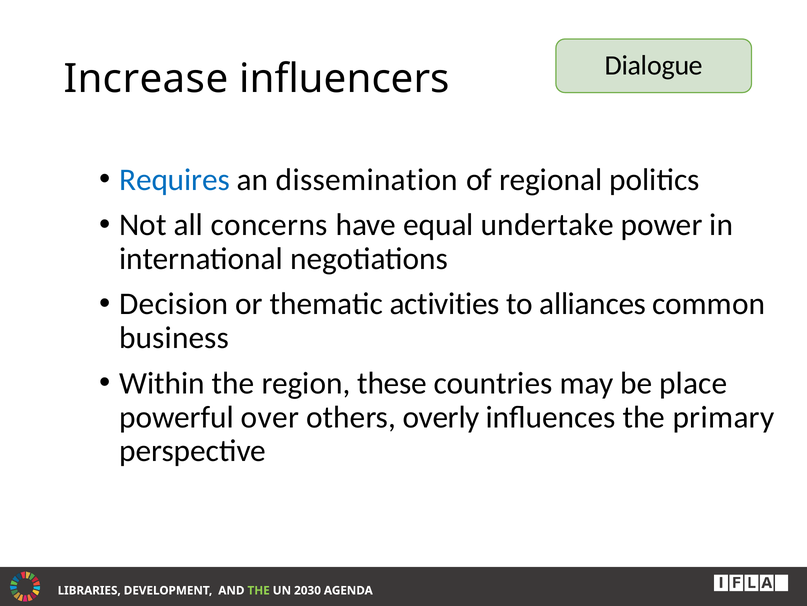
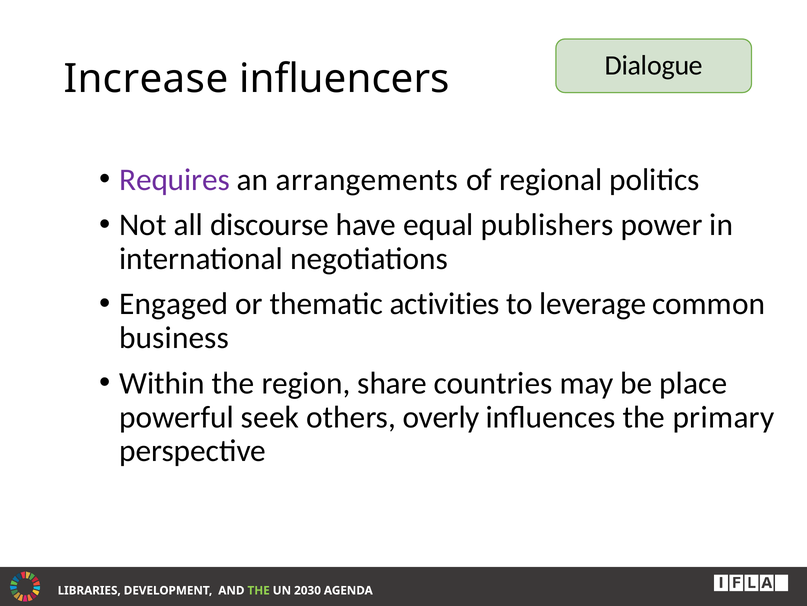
Requires colour: blue -> purple
dissemination: dissemination -> arrangements
concerns: concerns -> discourse
undertake: undertake -> publishers
Decision: Decision -> Engaged
alliances: alliances -> leverage
these: these -> share
over: over -> seek
